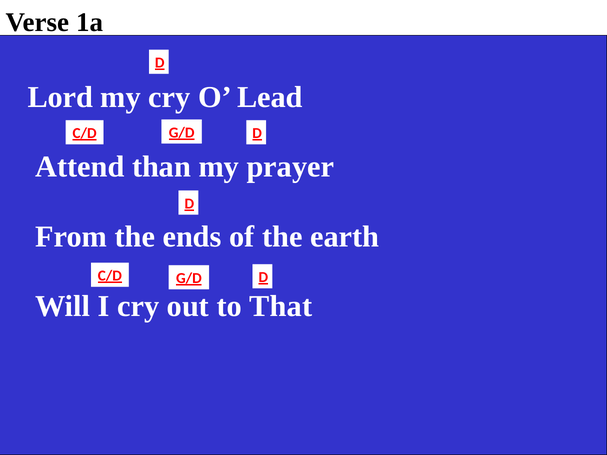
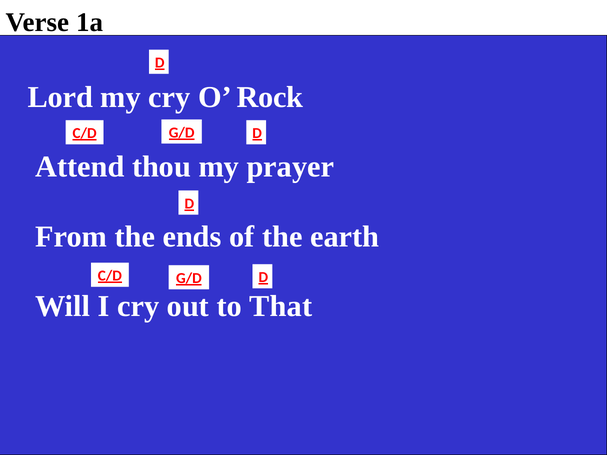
Lead: Lead -> Rock
than: than -> thou
